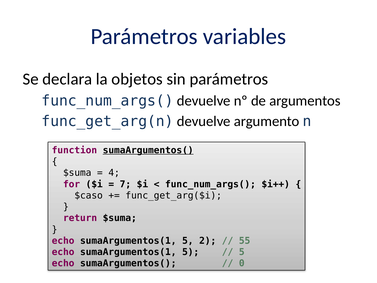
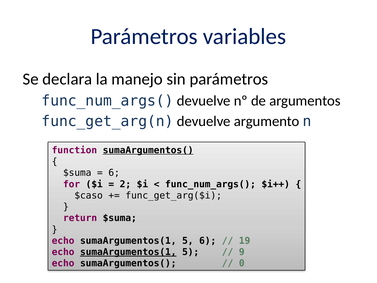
objetos: objetos -> manejo
4 at (114, 173): 4 -> 6
7: 7 -> 2
5 2: 2 -> 6
55: 55 -> 19
sumaArgumentos(1 at (128, 252) underline: none -> present
5 at (242, 252): 5 -> 9
